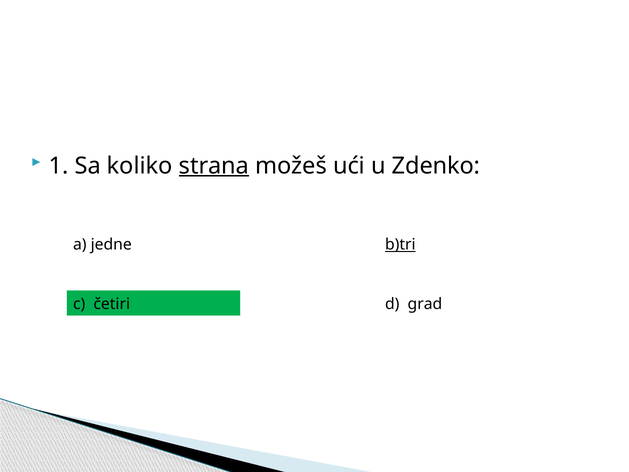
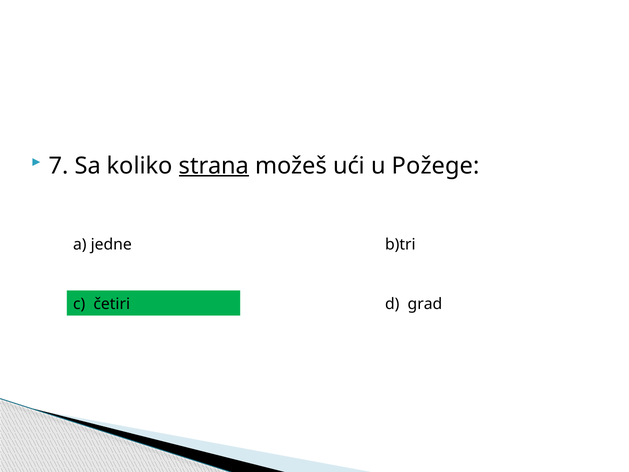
1: 1 -> 7
Zdenko: Zdenko -> Požege
b)tri underline: present -> none
